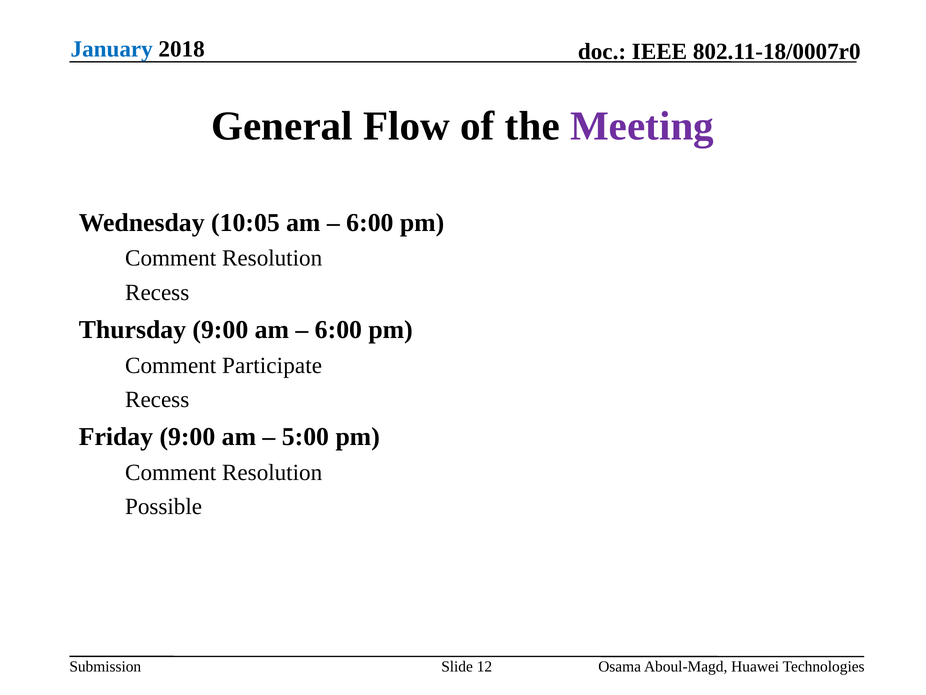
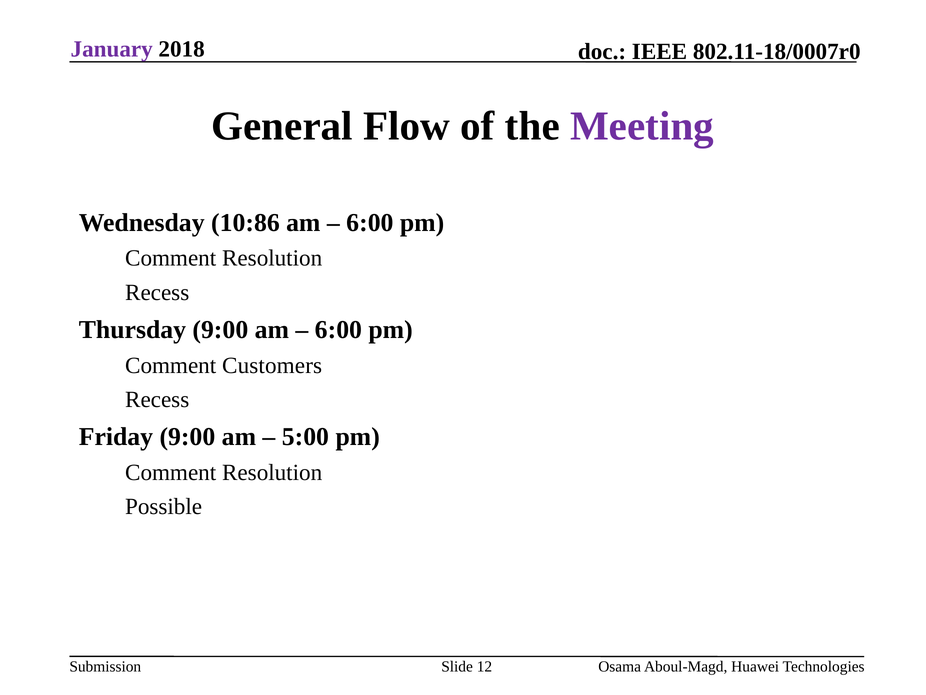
January colour: blue -> purple
10:05: 10:05 -> 10:86
Participate: Participate -> Customers
